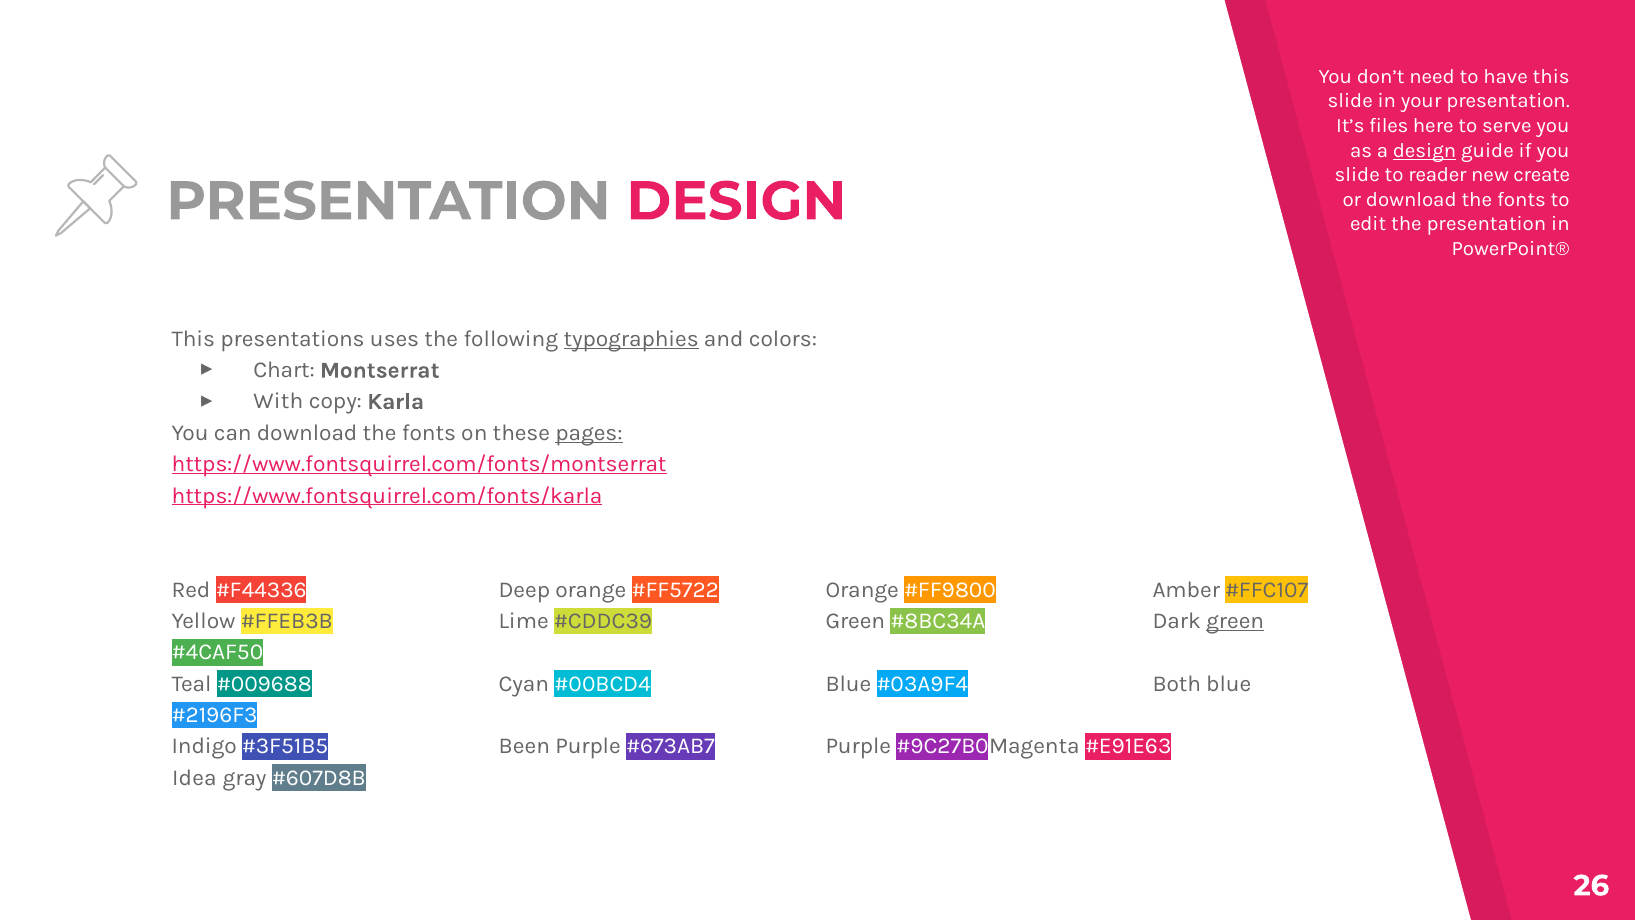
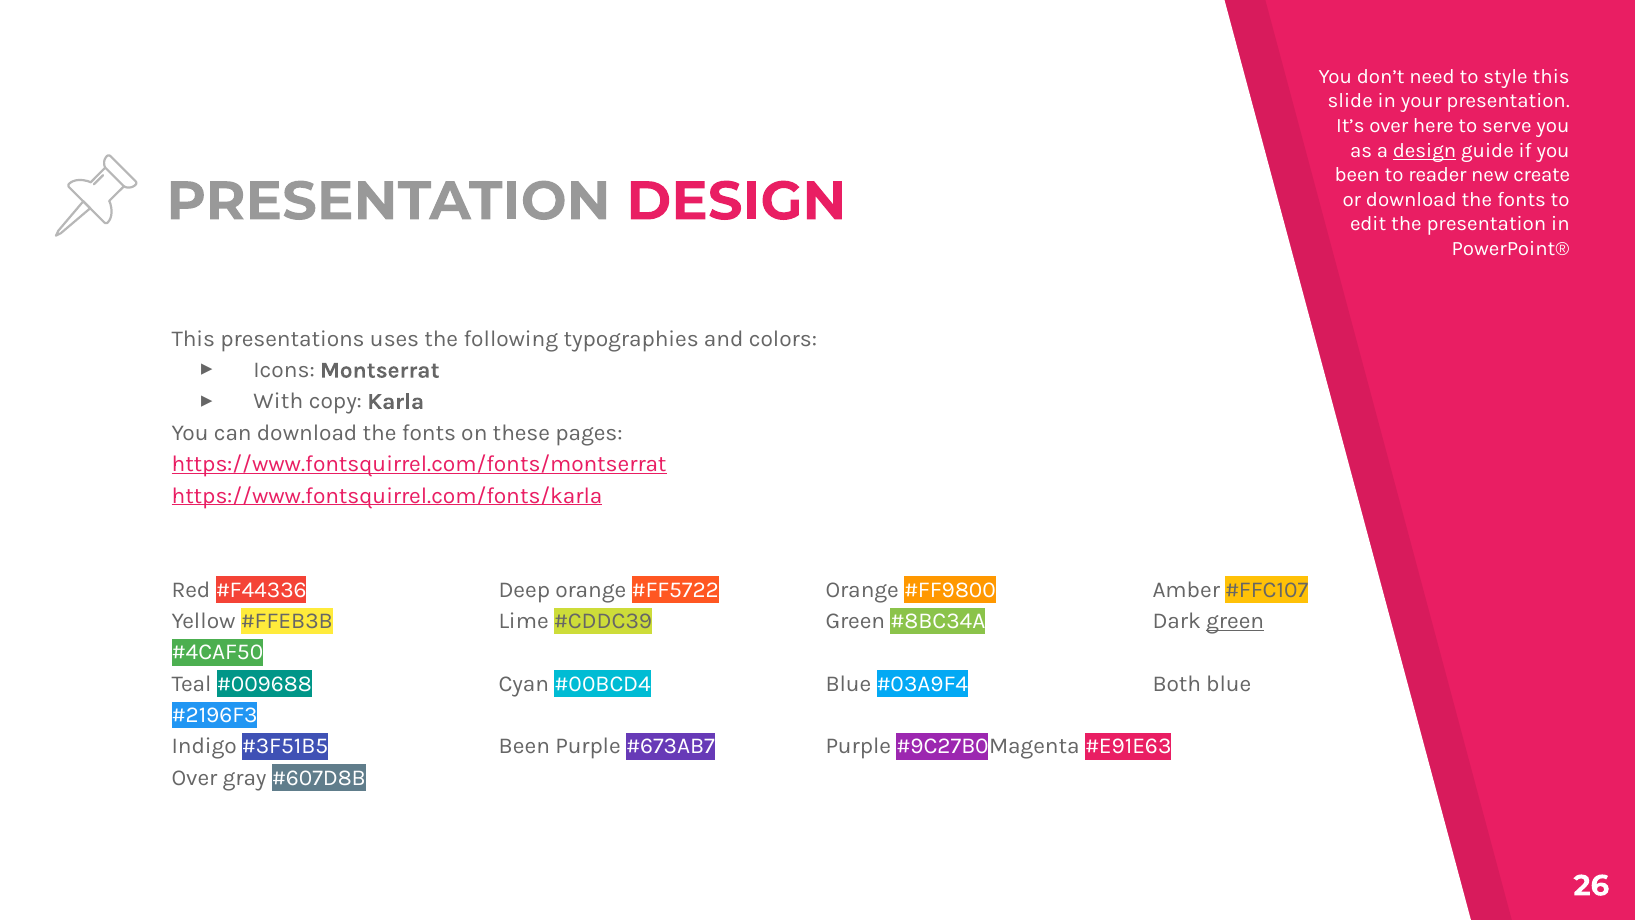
have: have -> style
It’s files: files -> over
slide at (1357, 175): slide -> been
typographies underline: present -> none
Chart: Chart -> Icons
pages underline: present -> none
Idea at (194, 777): Idea -> Over
